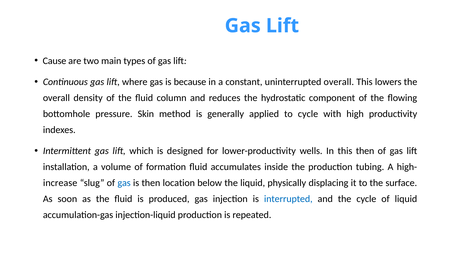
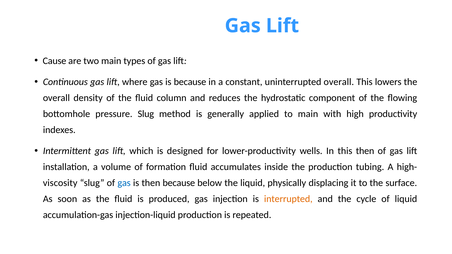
pressure Skin: Skin -> Slug
to cycle: cycle -> main
increase: increase -> viscosity
then location: location -> because
interrupted colour: blue -> orange
